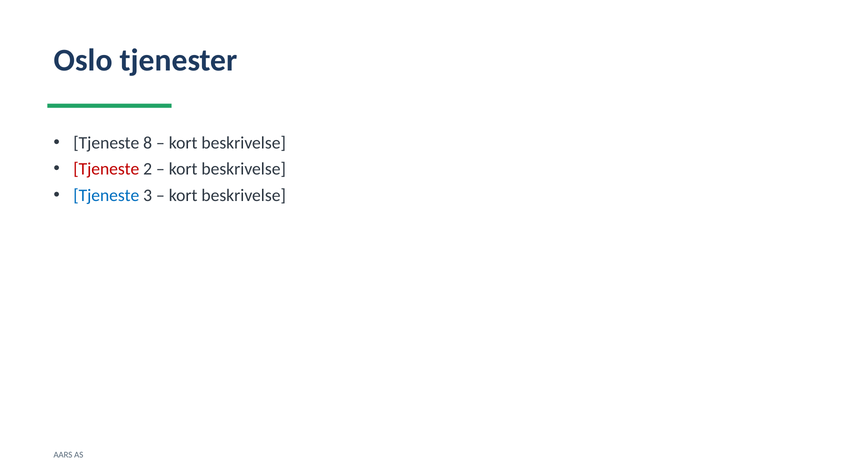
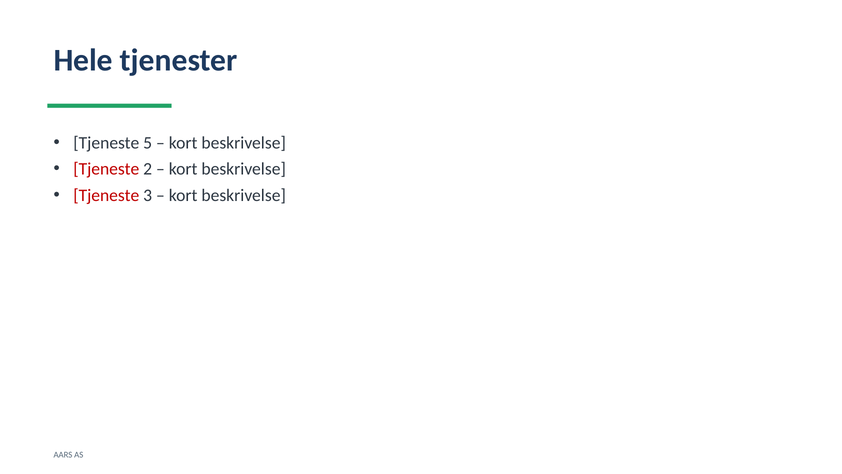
Oslo: Oslo -> Hele
8: 8 -> 5
Tjeneste at (106, 195) colour: blue -> red
